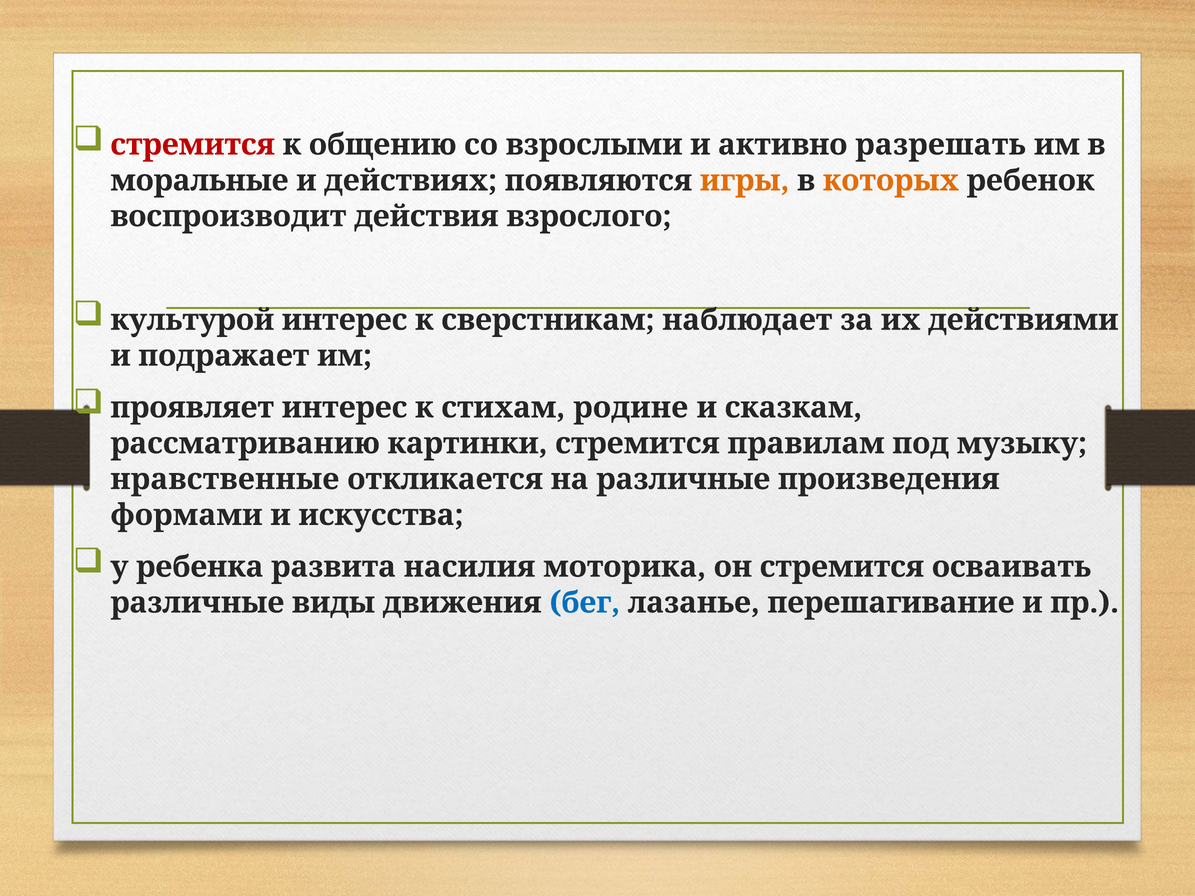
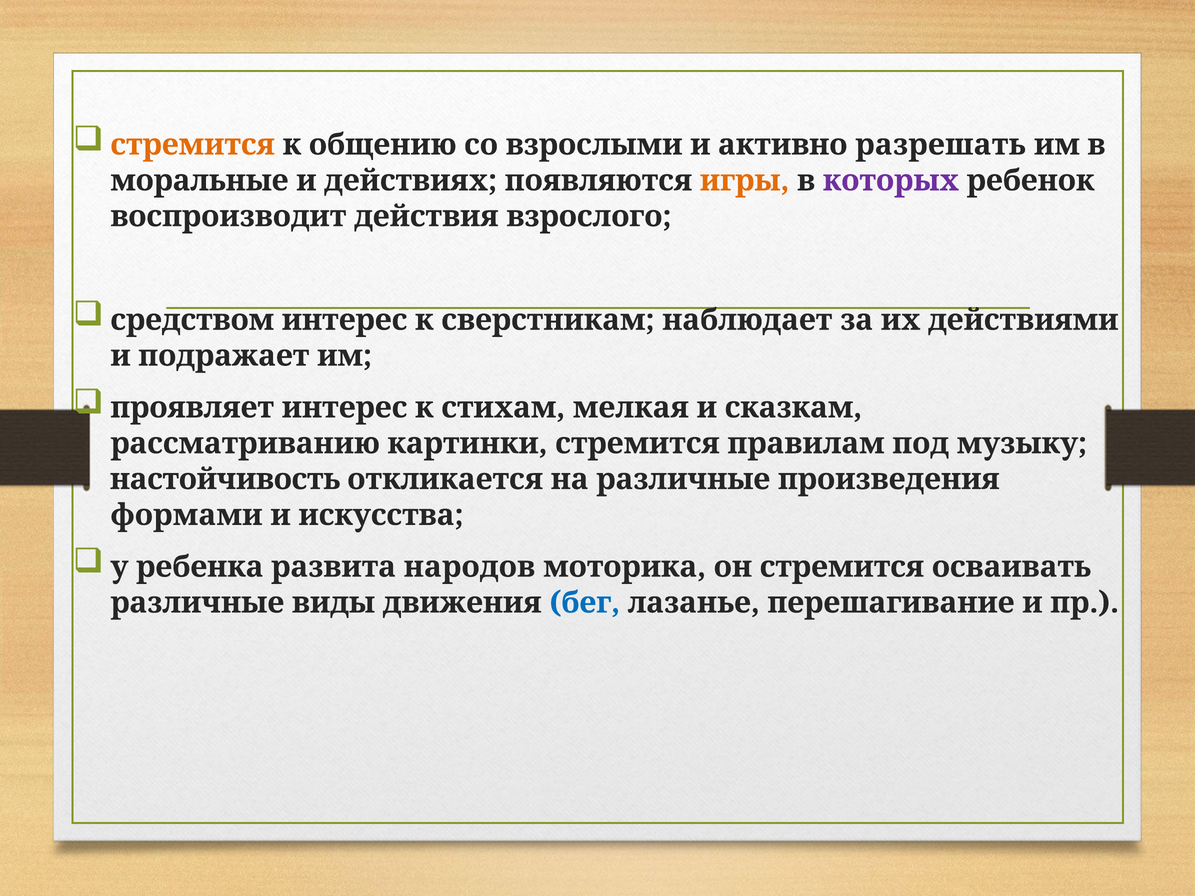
стремится at (193, 145) colour: red -> orange
которых colour: orange -> purple
культурой: культурой -> средством
родине: родине -> мелкая
нравственные: нравственные -> настойчивость
насилия: насилия -> народов
